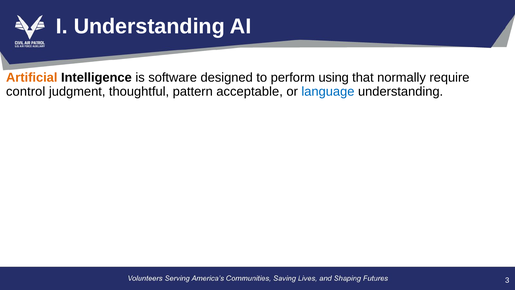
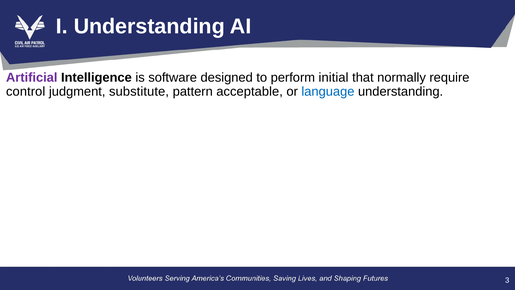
Artificial colour: orange -> purple
using: using -> initial
thoughtful: thoughtful -> substitute
